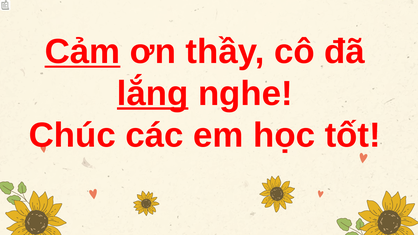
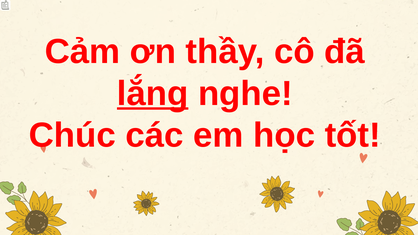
Cảm underline: present -> none
